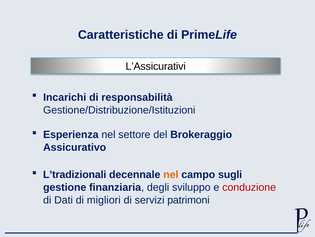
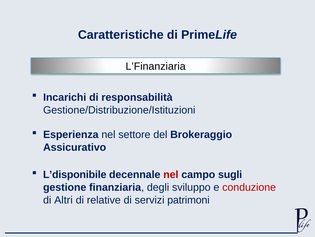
L’Assicurativi: L’Assicurativi -> L’Finanziaria
L’tradizionali: L’tradizionali -> L’disponibile
nel at (171, 174) colour: orange -> red
Dati: Dati -> Altri
migliori: migliori -> relative
